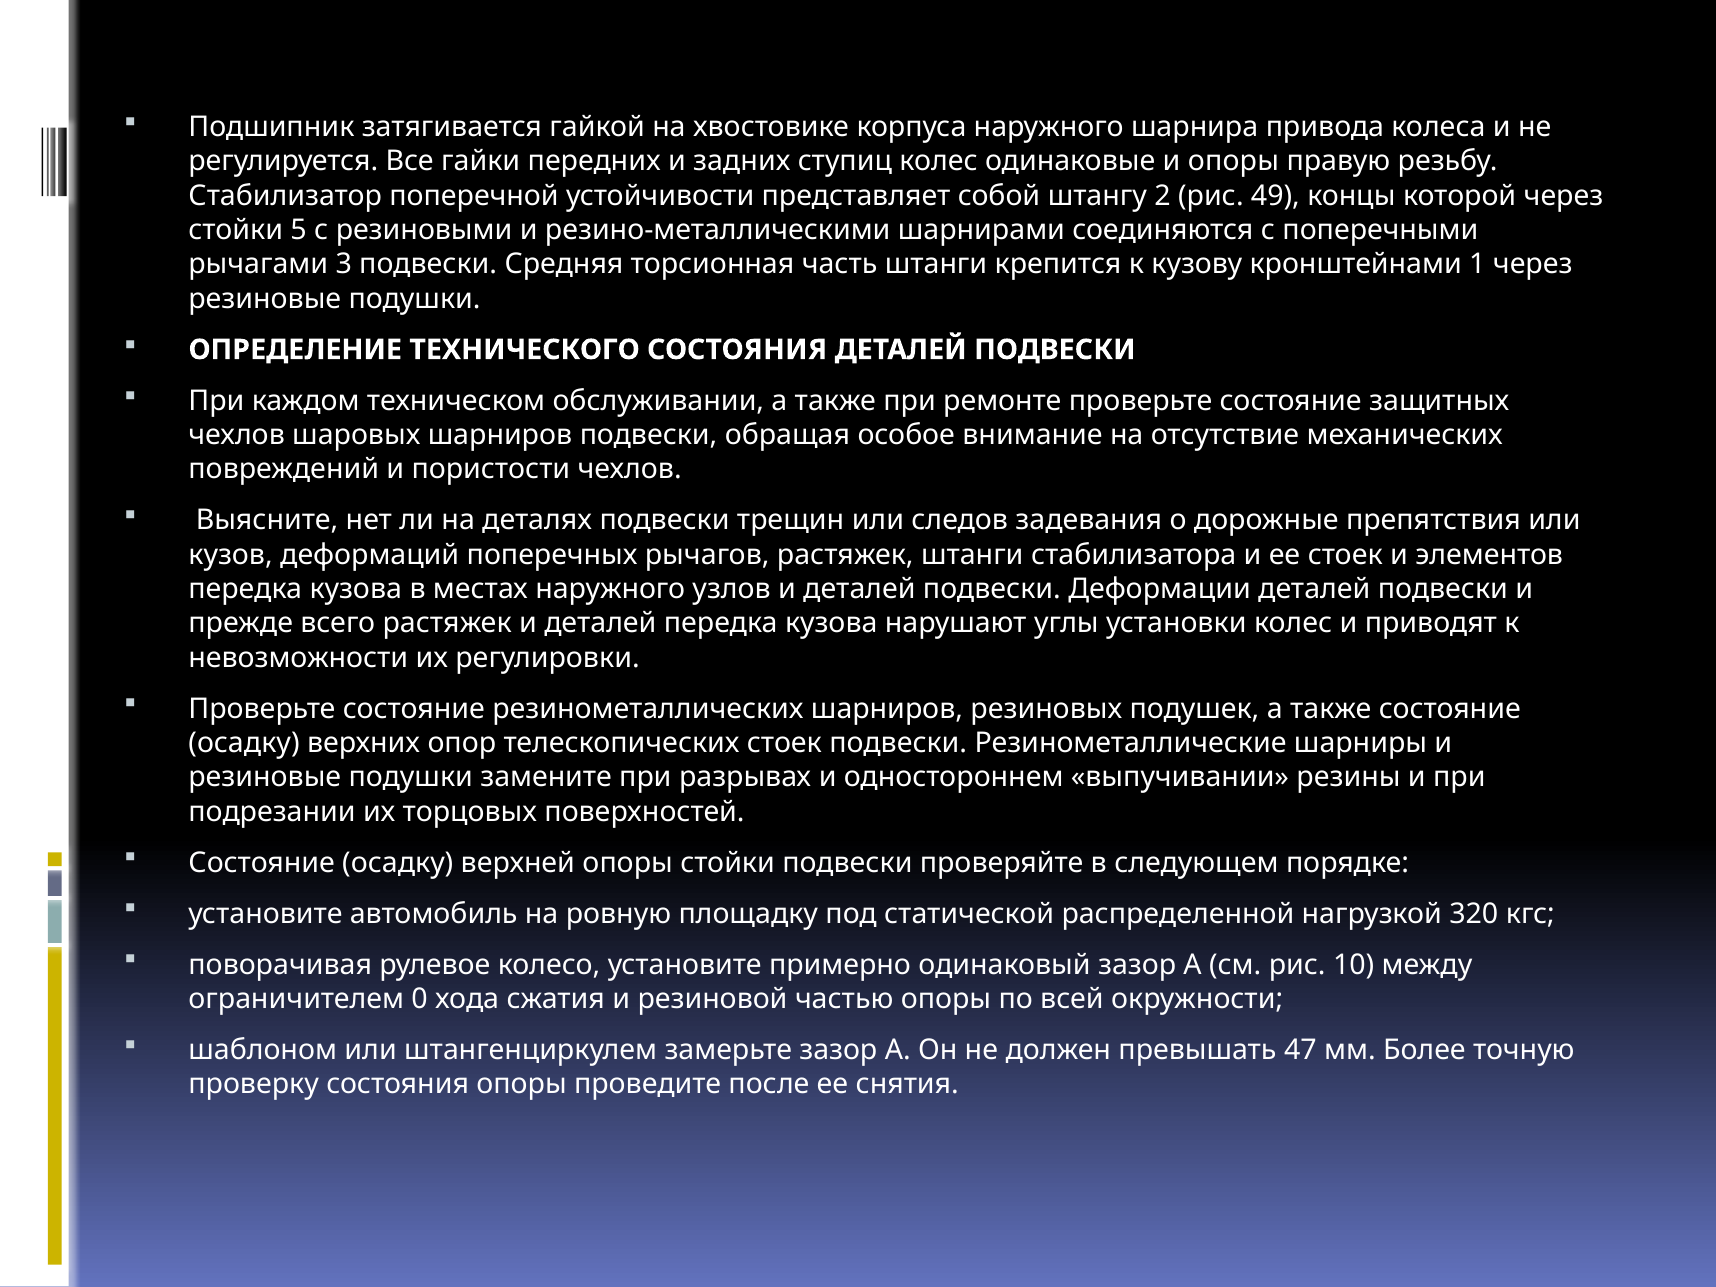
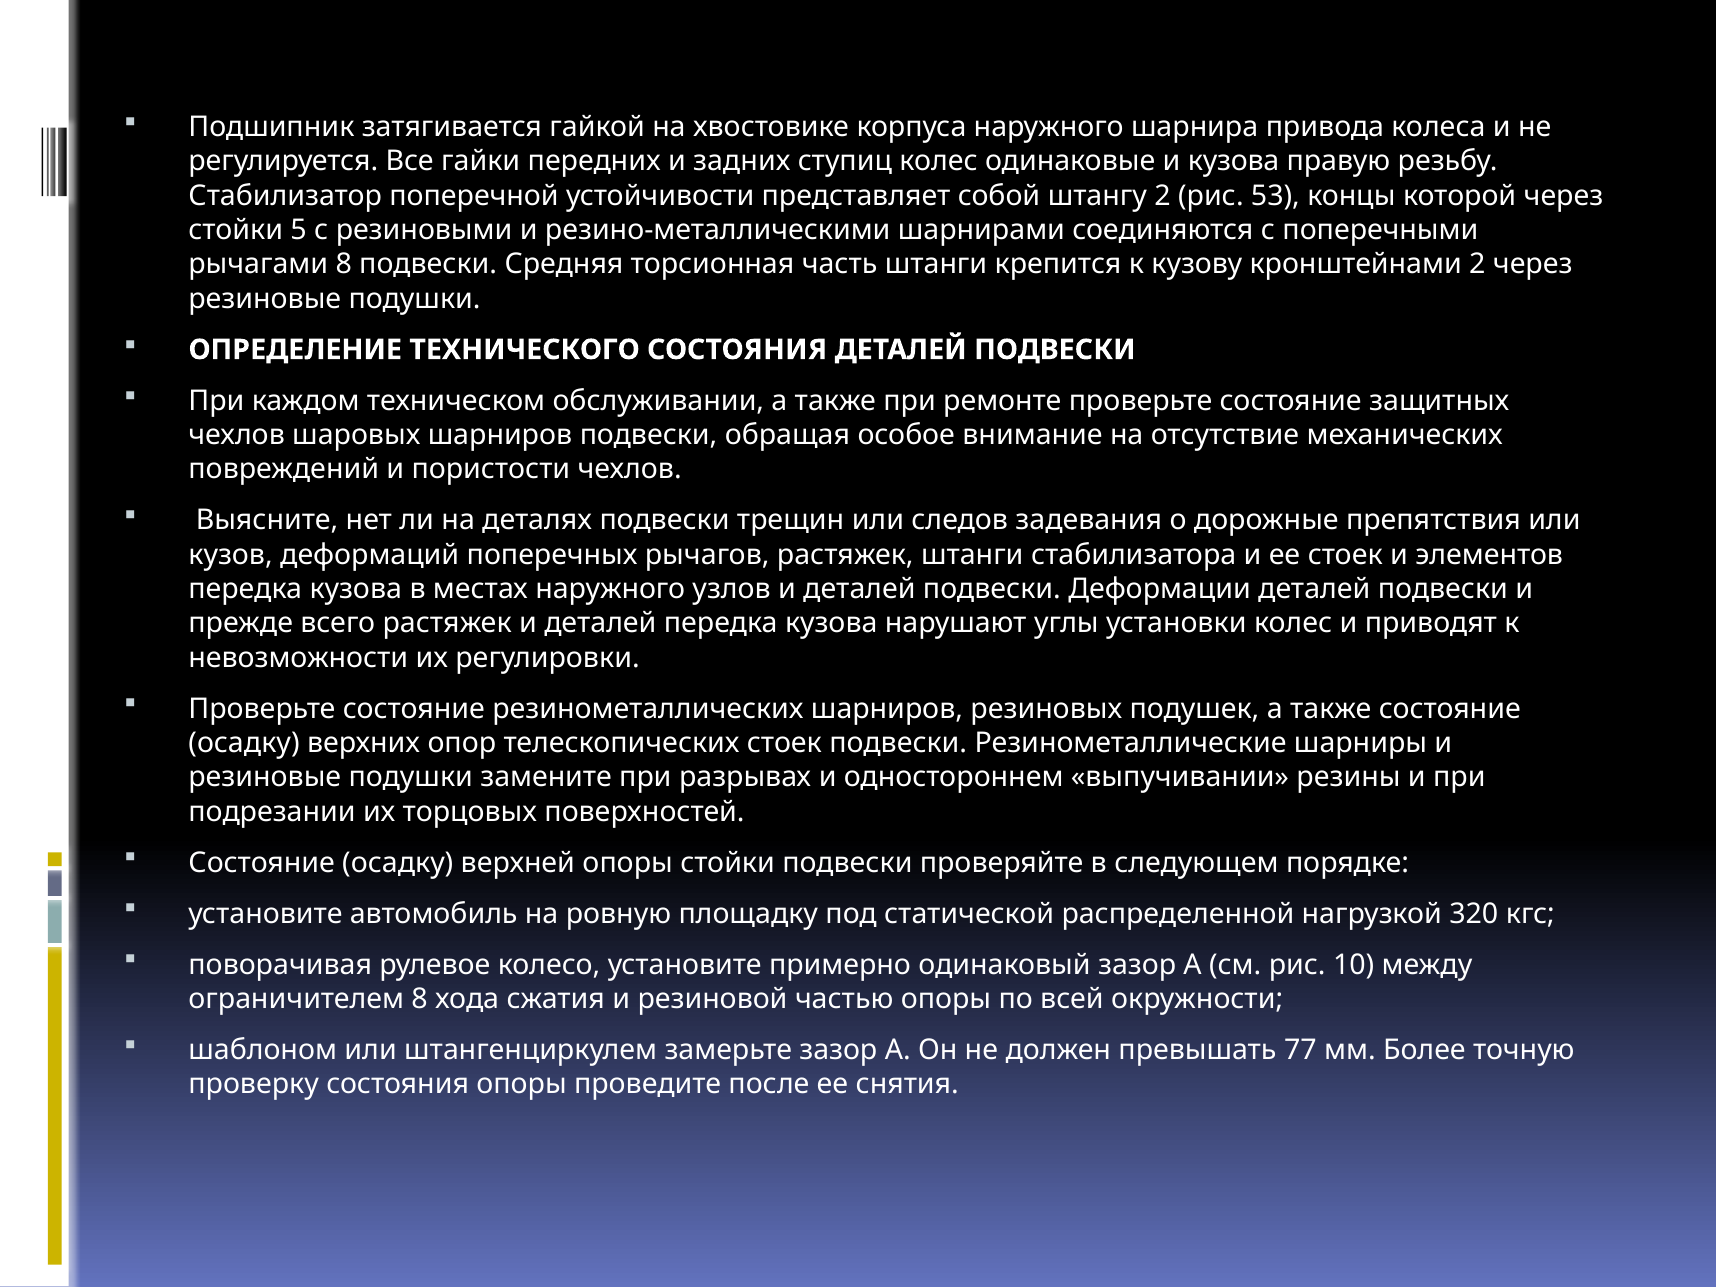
и опоры: опоры -> кузова
49: 49 -> 53
рычагами 3: 3 -> 8
кронштейнами 1: 1 -> 2
ограничителем 0: 0 -> 8
47: 47 -> 77
